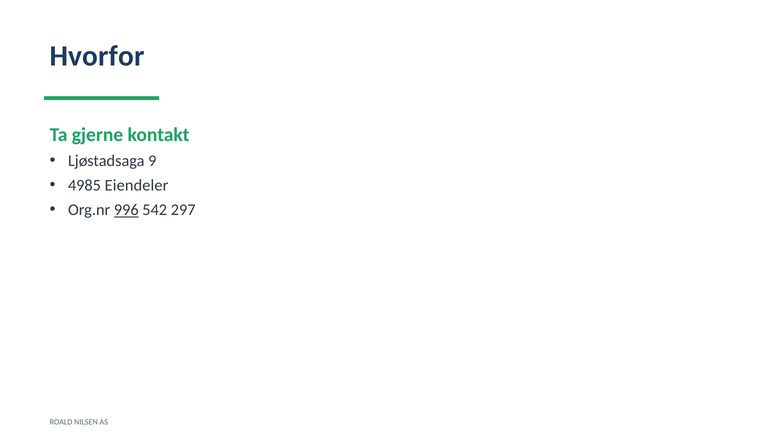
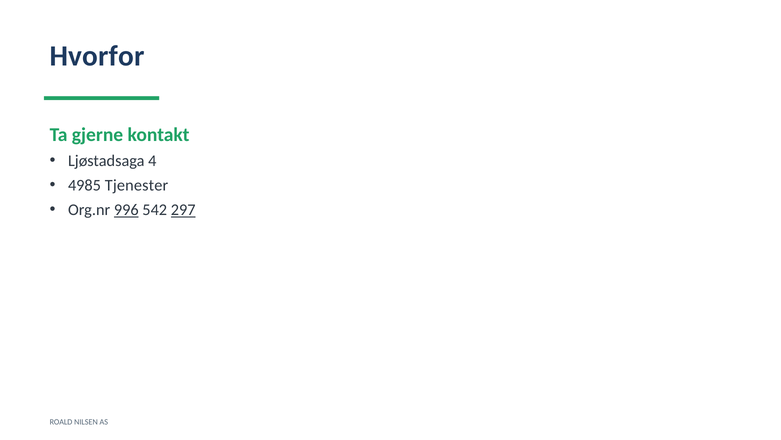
9: 9 -> 4
Eiendeler: Eiendeler -> Tjenester
297 underline: none -> present
